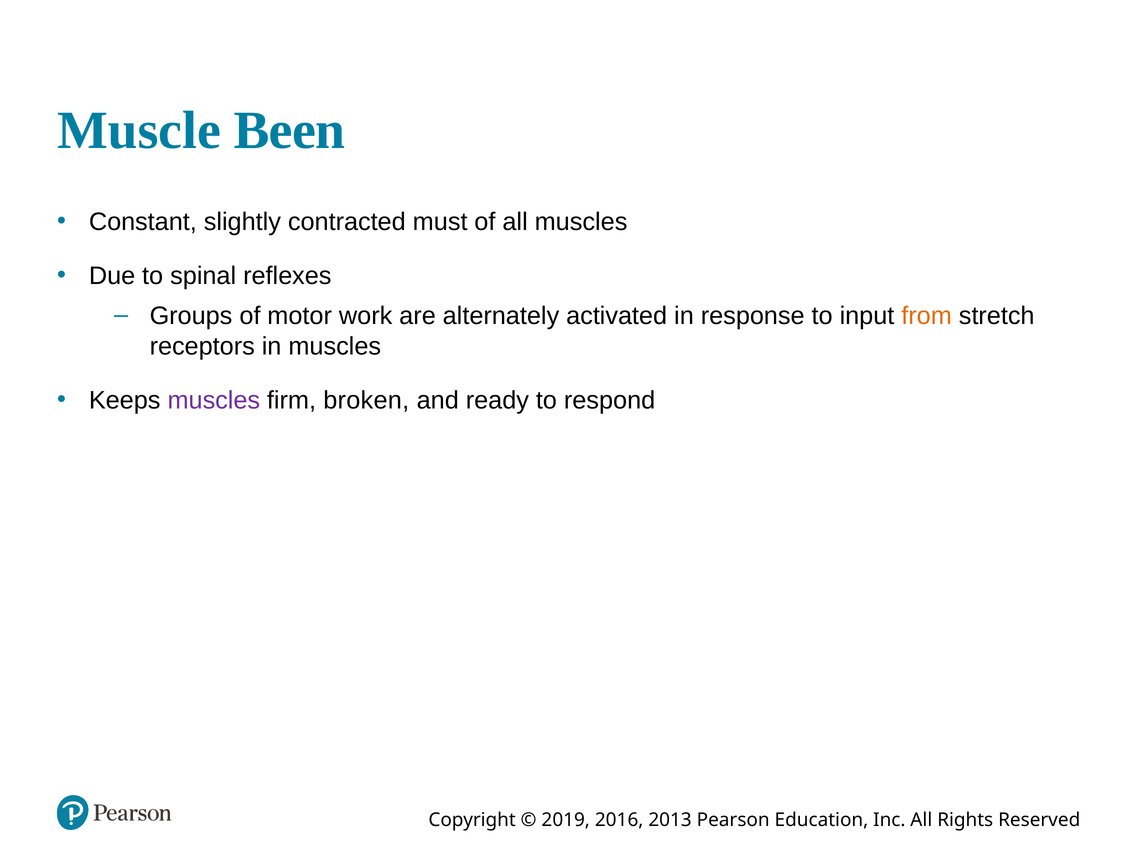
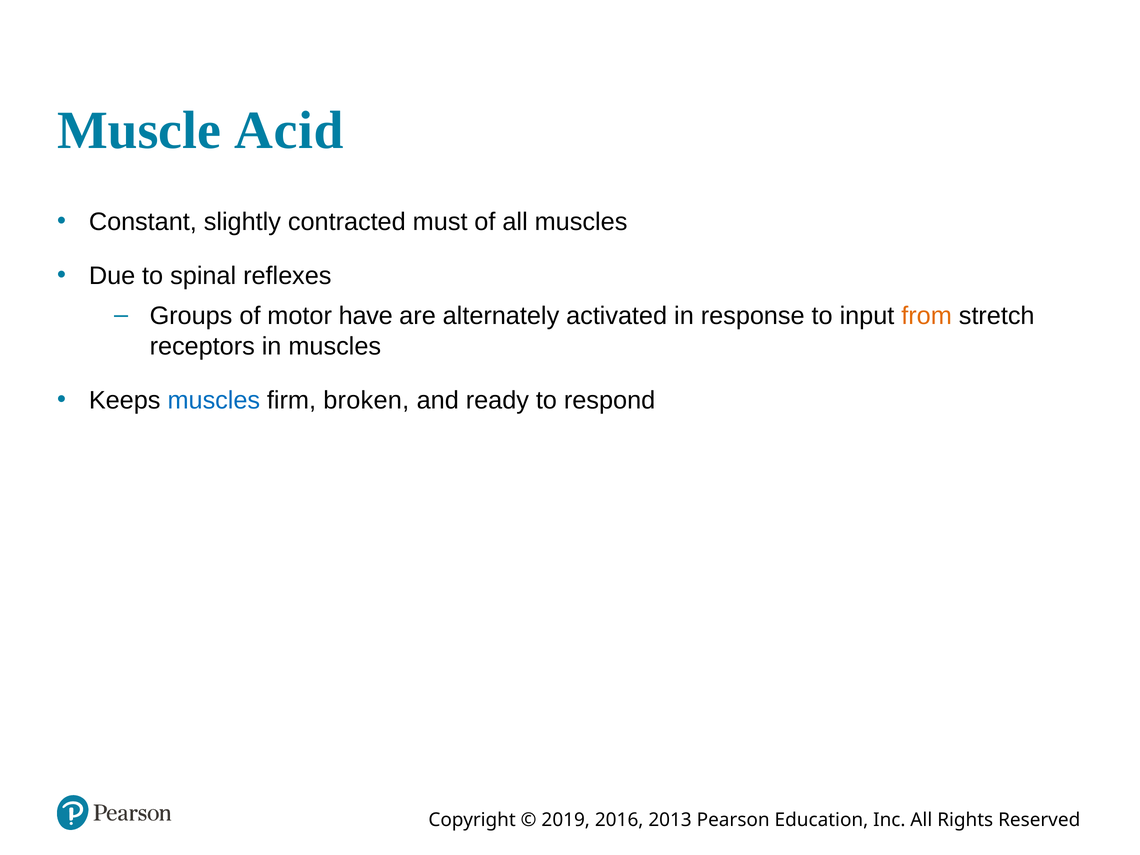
Been: Been -> Acid
work: work -> have
muscles at (214, 400) colour: purple -> blue
